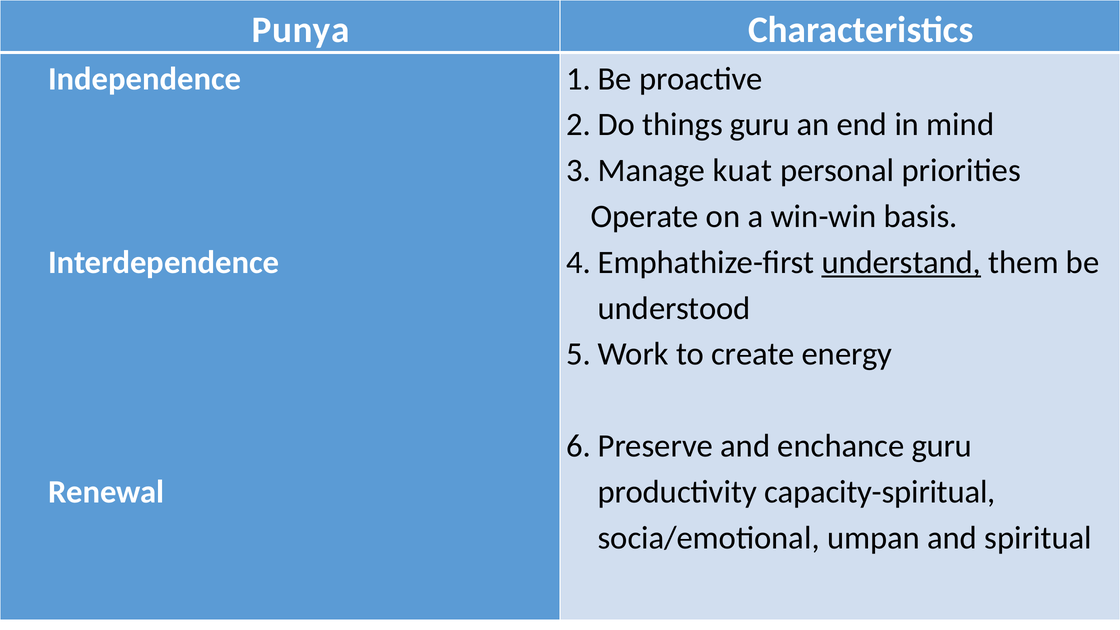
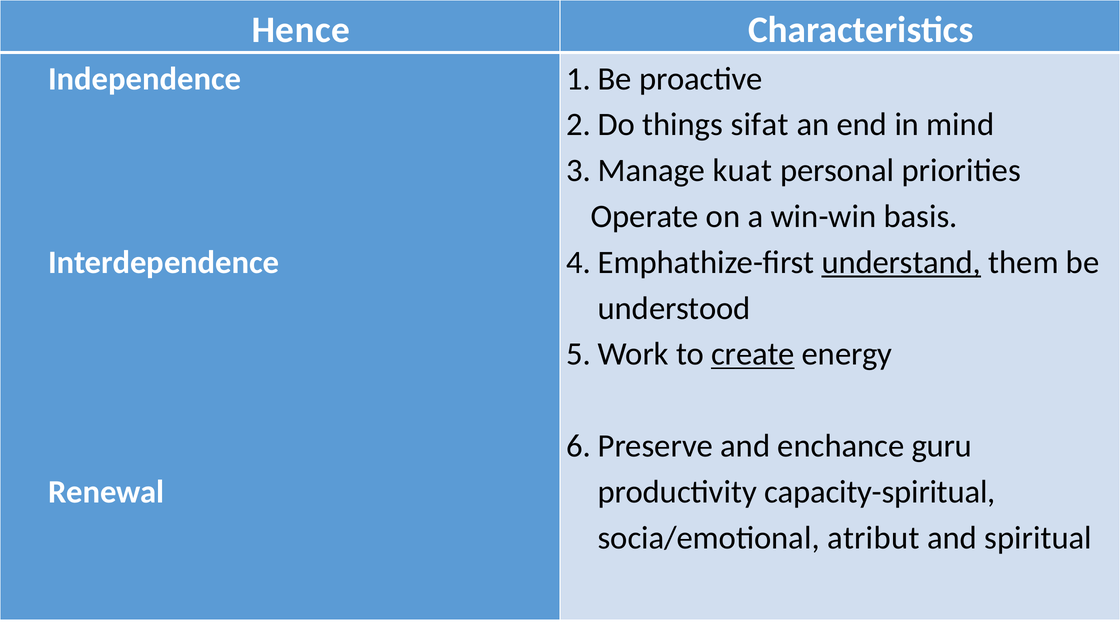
Punya: Punya -> Hence
things guru: guru -> sifat
create underline: none -> present
umpan: umpan -> atribut
